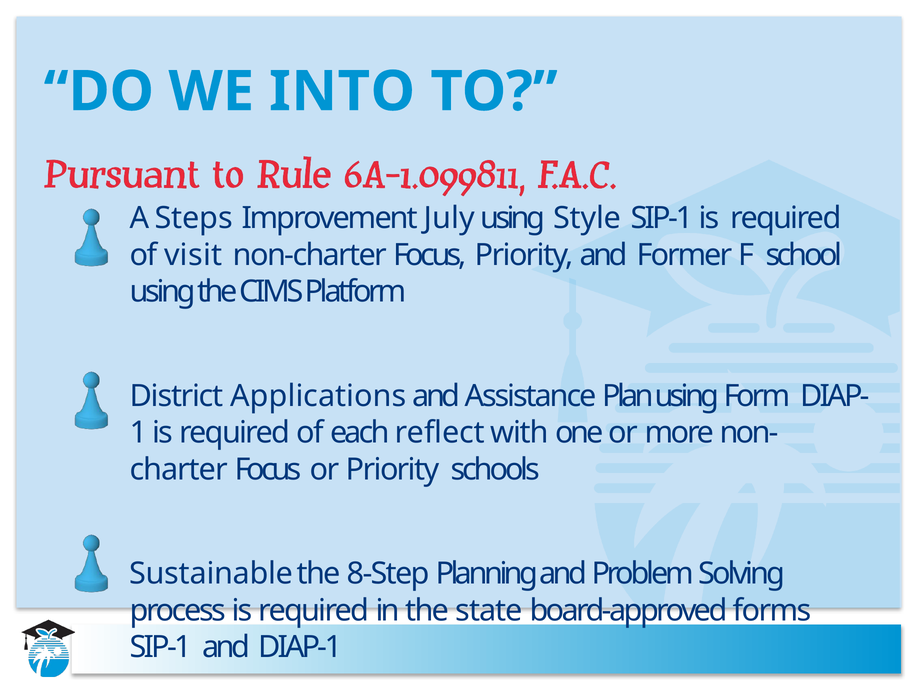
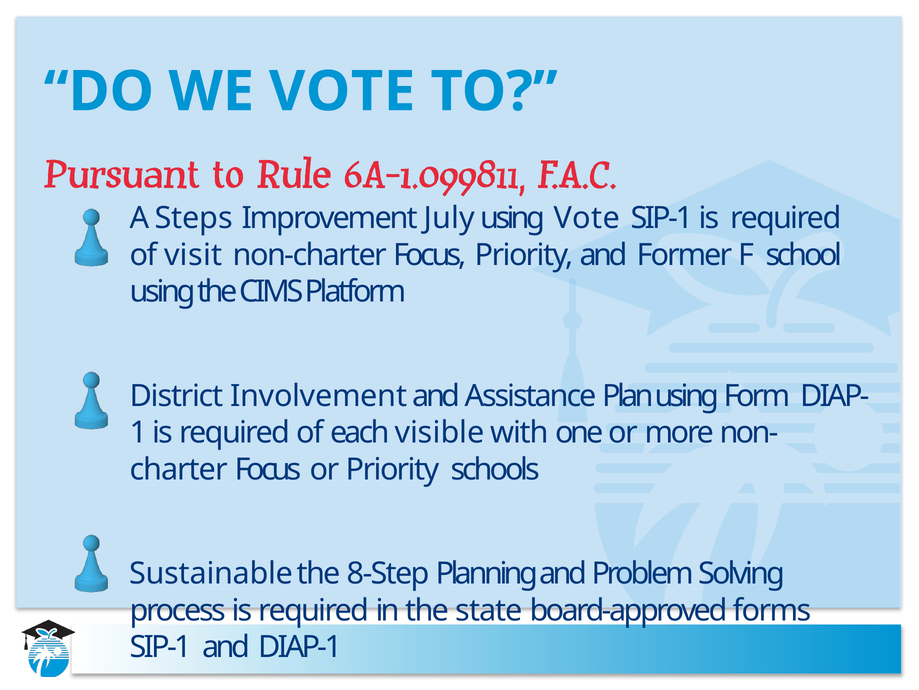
WE INTO: INTO -> VOTE
using Style: Style -> Vote
Applications: Applications -> Involvement
reflect: reflect -> visible
